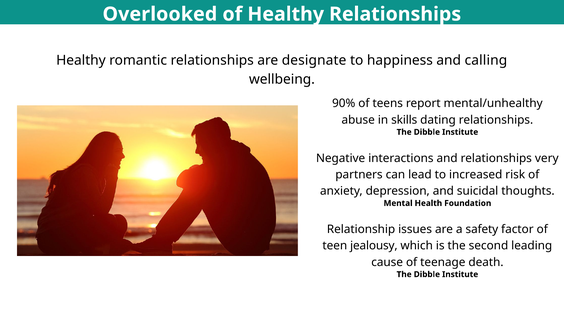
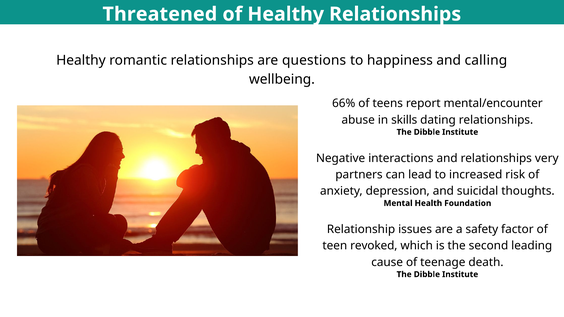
Overlooked: Overlooked -> Threatened
designate: designate -> questions
90%: 90% -> 66%
mental/unhealthy: mental/unhealthy -> mental/encounter
jealousy: jealousy -> revoked
